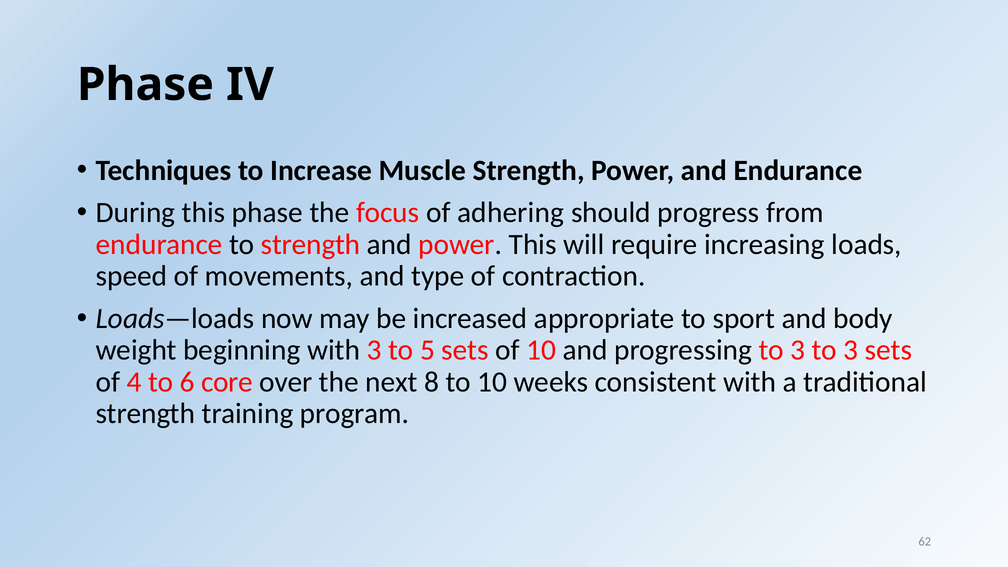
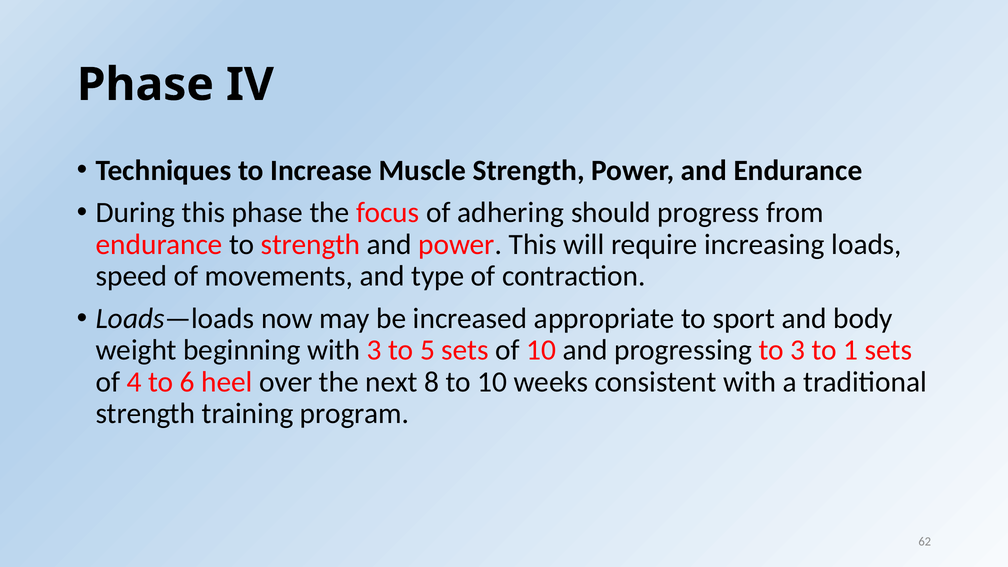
3 to 3: 3 -> 1
core: core -> heel
